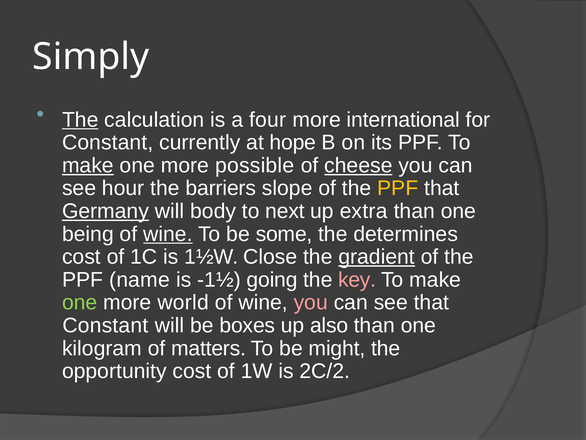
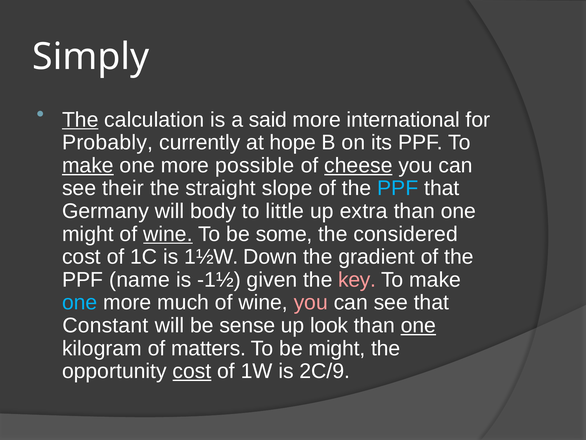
four: four -> said
Constant at (108, 142): Constant -> Probably
hour: hour -> their
barriers: barriers -> straight
PPF at (398, 188) colour: yellow -> light blue
Germany underline: present -> none
next: next -> little
being at (88, 234): being -> might
determines: determines -> considered
Close: Close -> Down
gradient underline: present -> none
going: going -> given
one at (80, 302) colour: light green -> light blue
world: world -> much
boxes: boxes -> sense
also: also -> look
one at (418, 325) underline: none -> present
cost at (192, 371) underline: none -> present
2C/2: 2C/2 -> 2C/9
